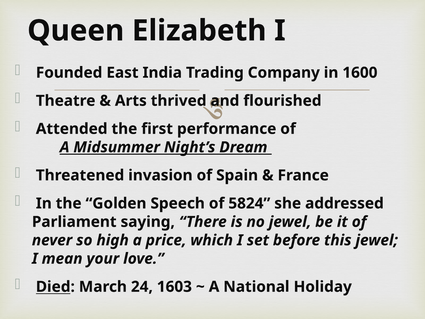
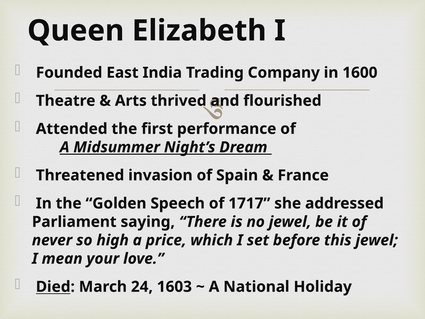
5824: 5824 -> 1717
